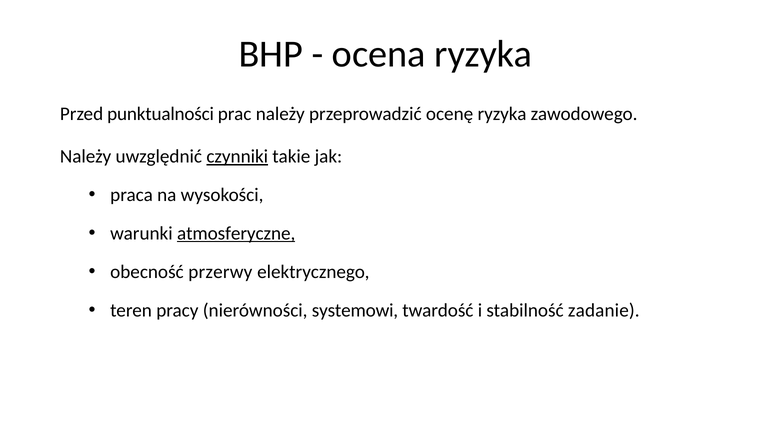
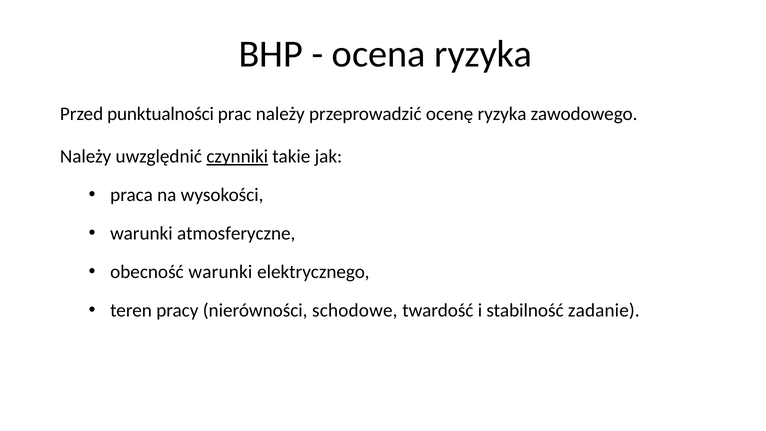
atmosferyczne underline: present -> none
obecność przerwy: przerwy -> warunki
systemowi: systemowi -> schodowe
